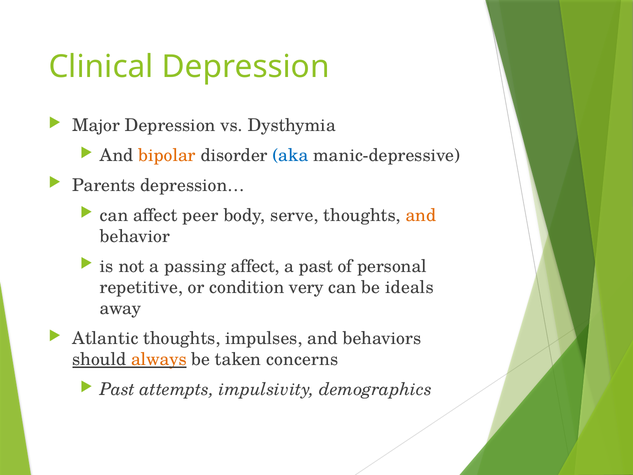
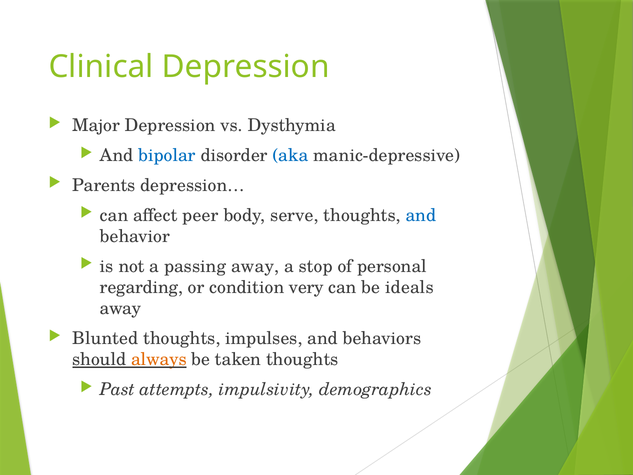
bipolar colour: orange -> blue
and at (421, 215) colour: orange -> blue
passing affect: affect -> away
a past: past -> stop
repetitive: repetitive -> regarding
Atlantic: Atlantic -> Blunted
taken concerns: concerns -> thoughts
